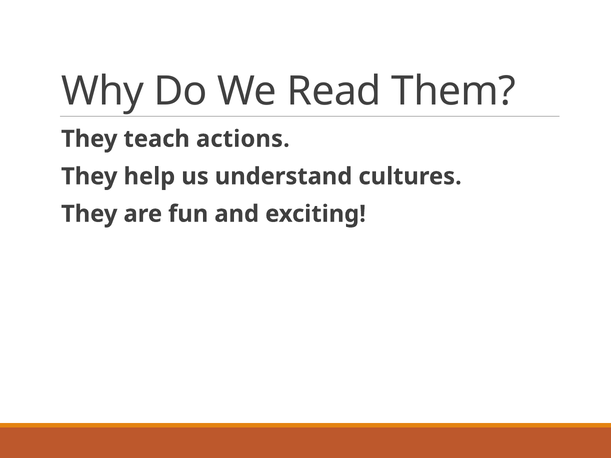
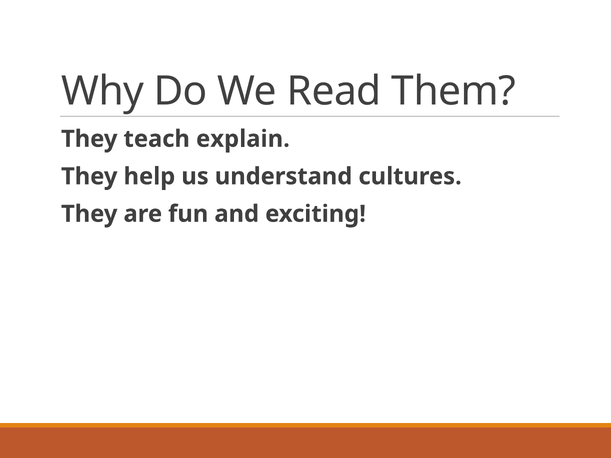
actions: actions -> explain
